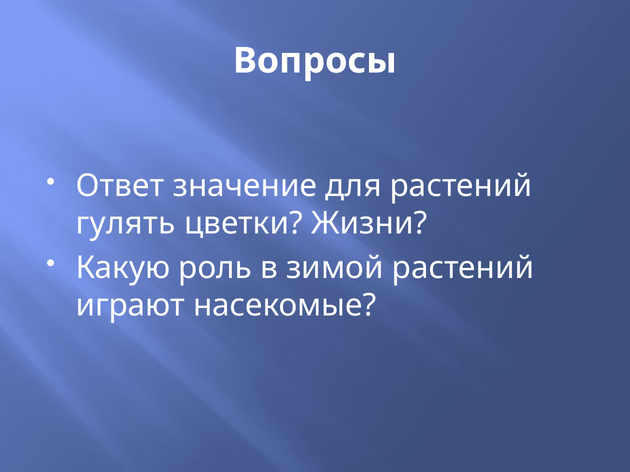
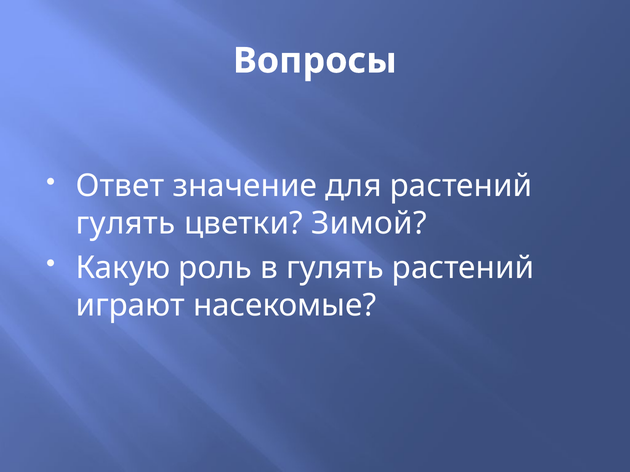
Жизни: Жизни -> Зимой
в зимой: зимой -> гулять
